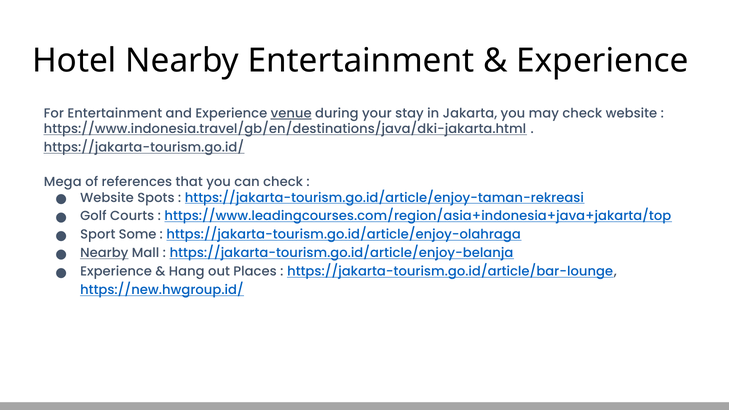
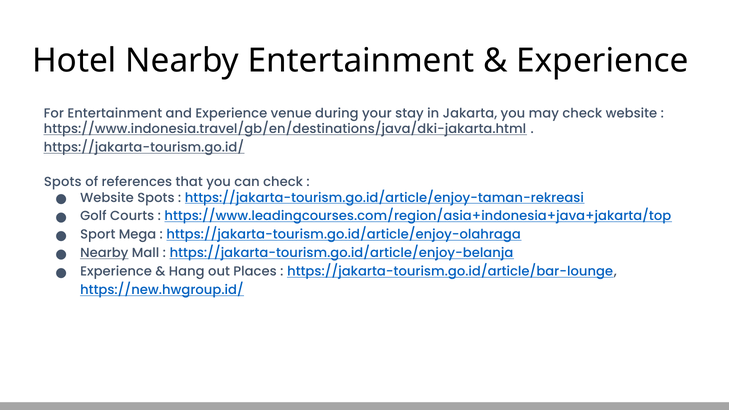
venue underline: present -> none
Mega at (63, 182): Mega -> Spots
Some: Some -> Mega
